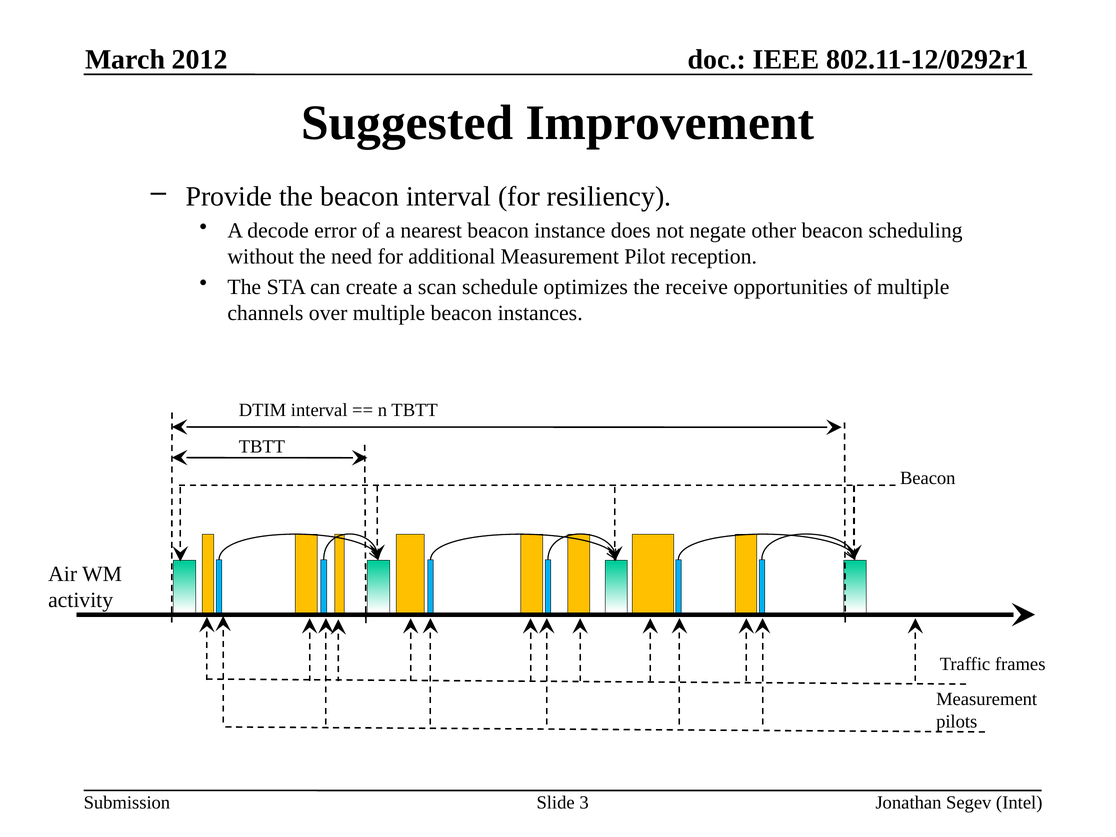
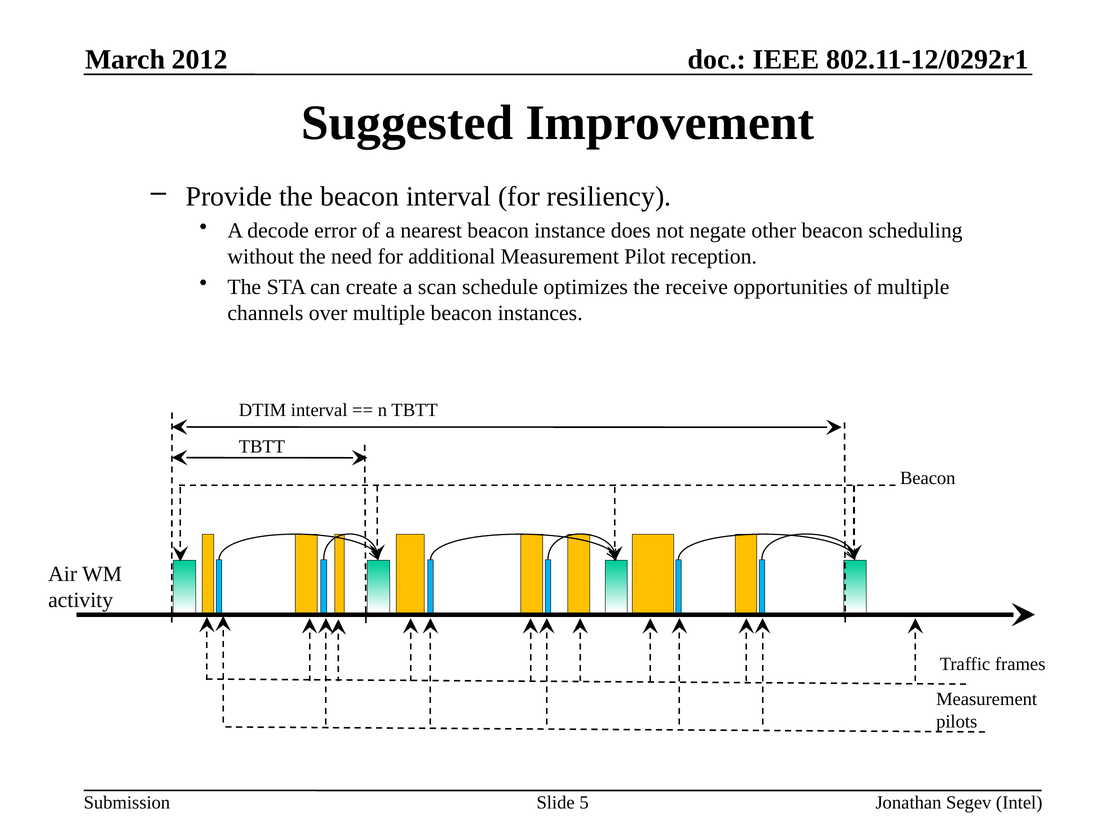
3: 3 -> 5
